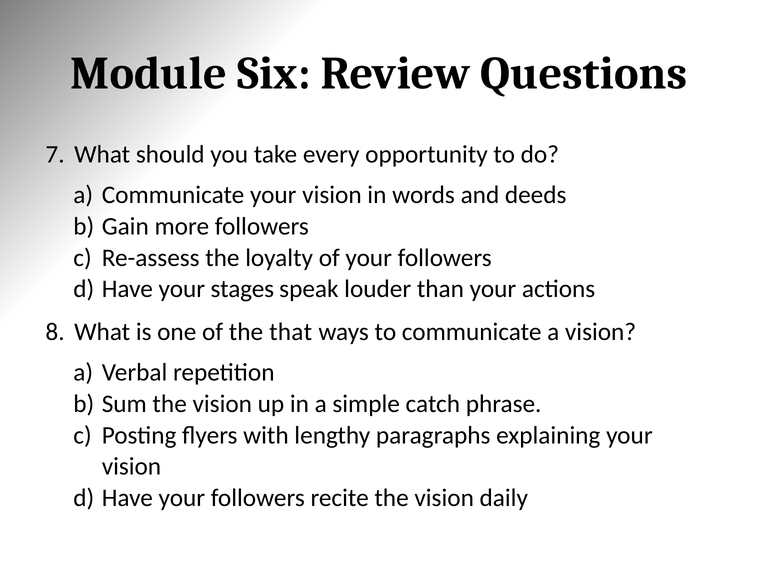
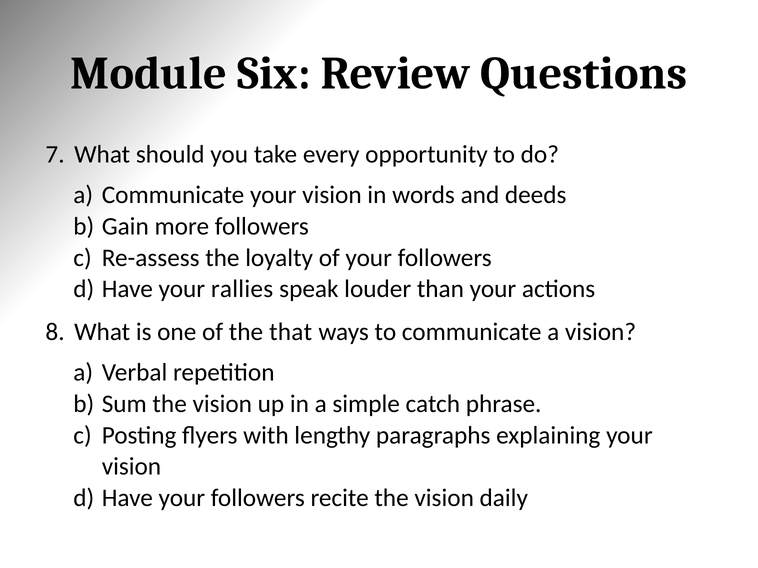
stages: stages -> rallies
